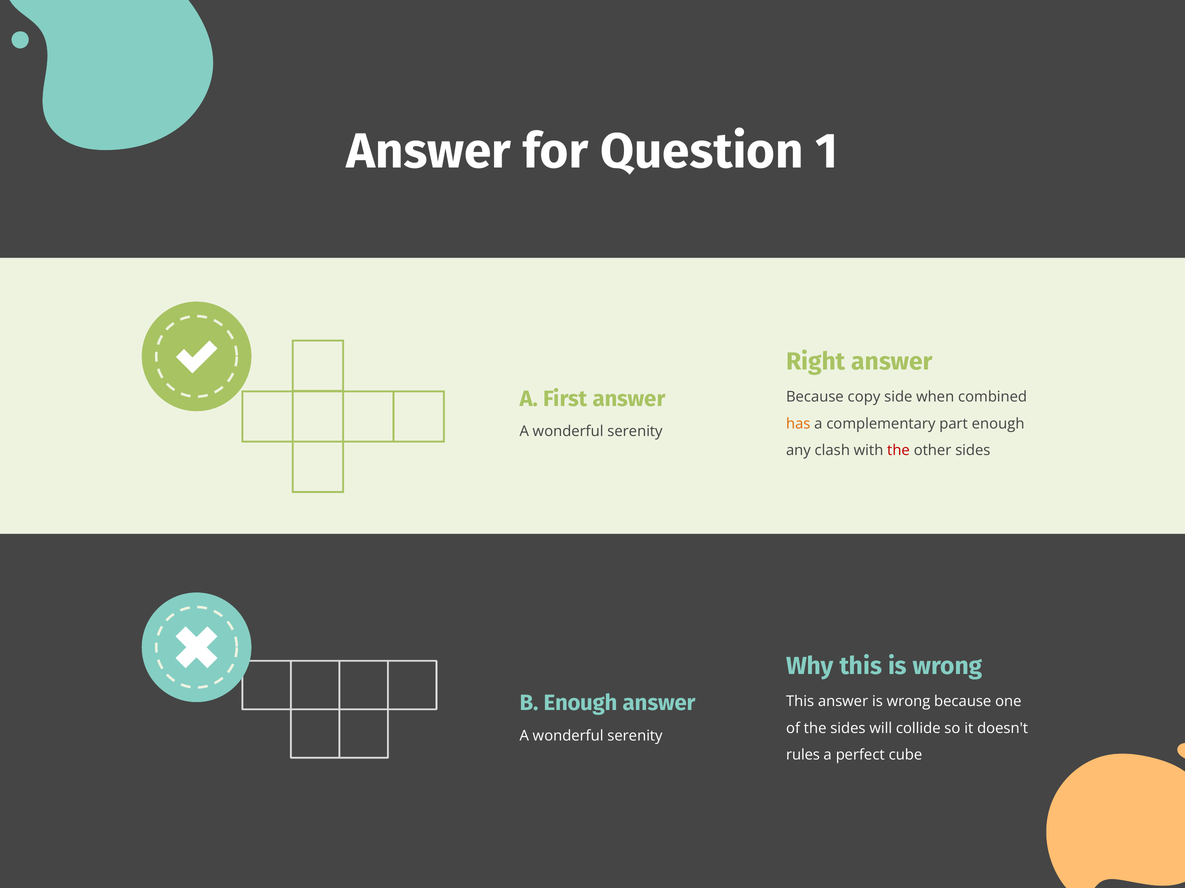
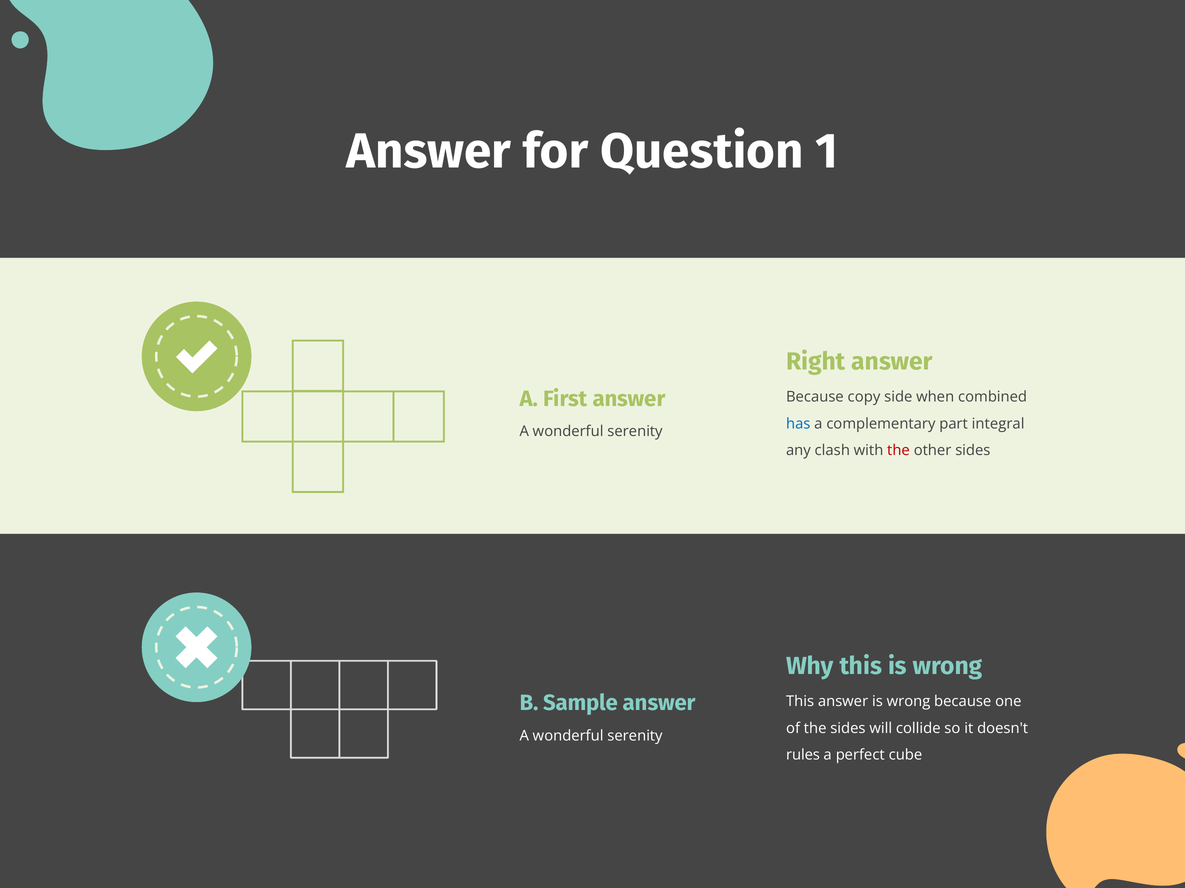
has colour: orange -> blue
part enough: enough -> integral
B Enough: Enough -> Sample
